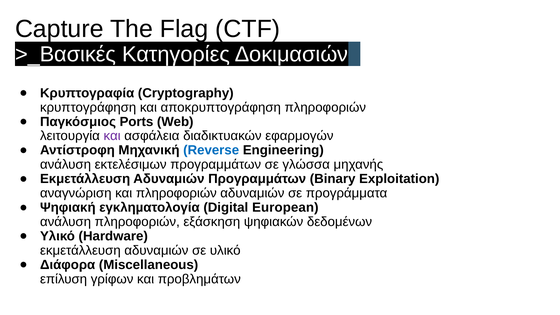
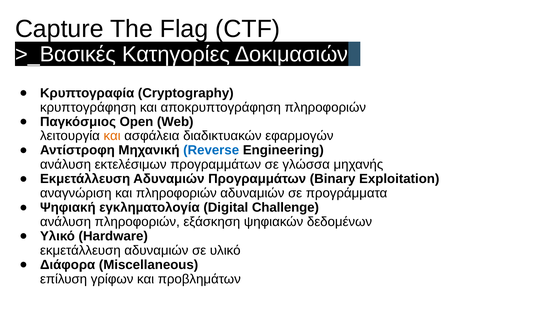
Ports: Ports -> Open
και at (112, 136) colour: purple -> orange
European: European -> Challenge
